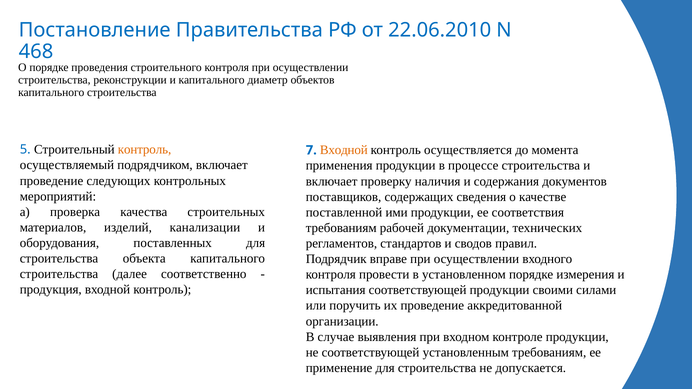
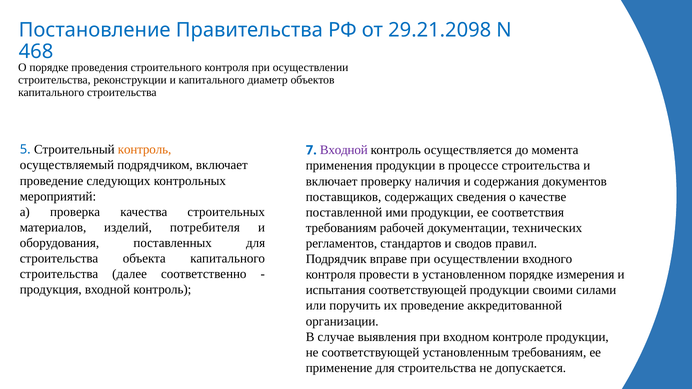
22.06.2010: 22.06.2010 -> 29.21.2098
Входной at (344, 150) colour: orange -> purple
канализации: канализации -> потребителя
